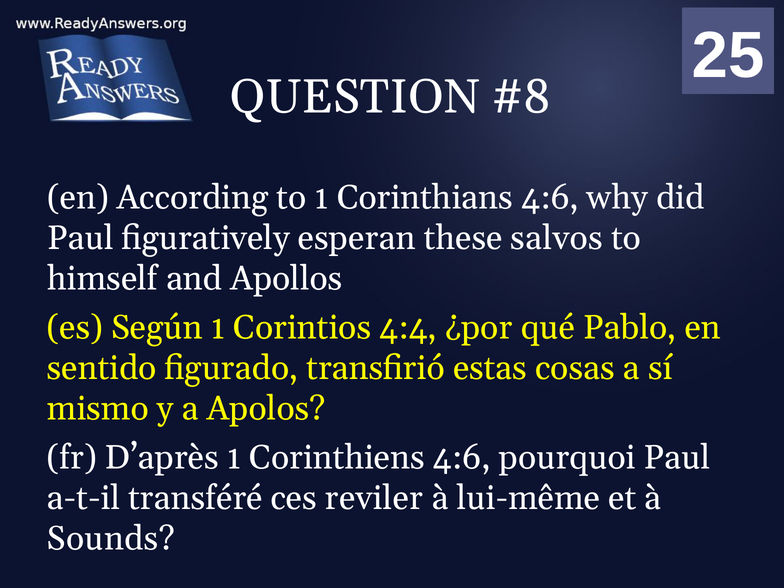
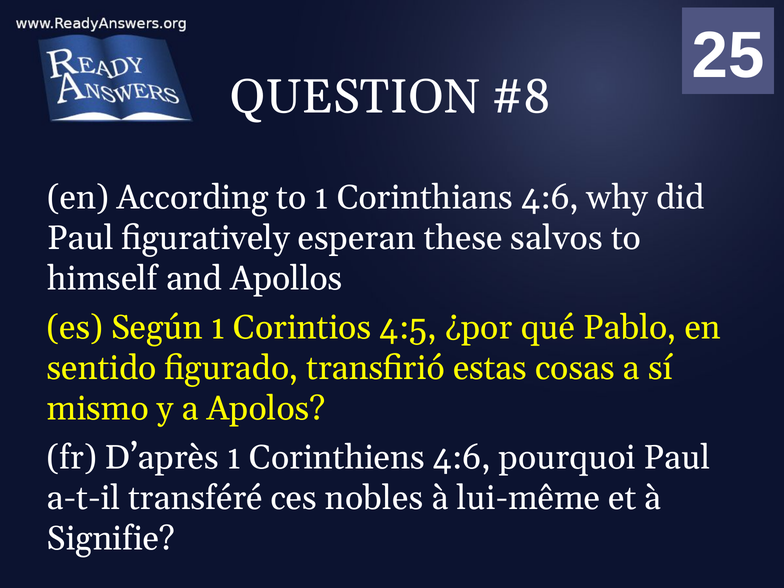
4:4: 4:4 -> 4:5
reviler: reviler -> nobles
Sounds: Sounds -> Signifie
